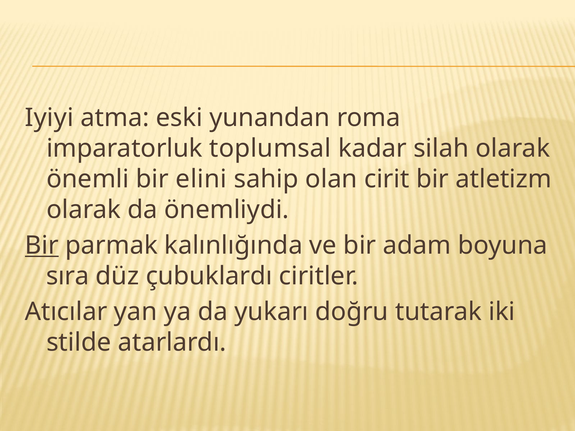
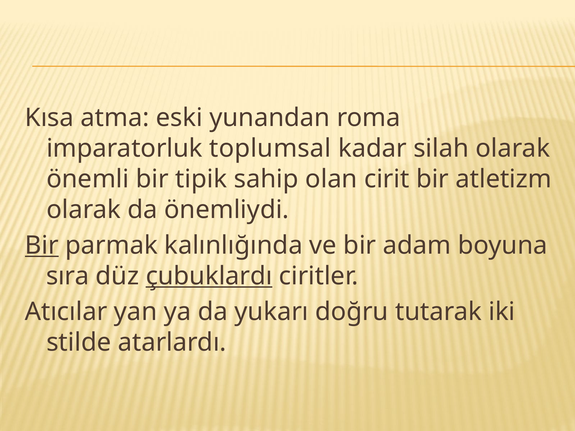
Iyiyi: Iyiyi -> Kısa
elini: elini -> tipik
çubuklardı underline: none -> present
